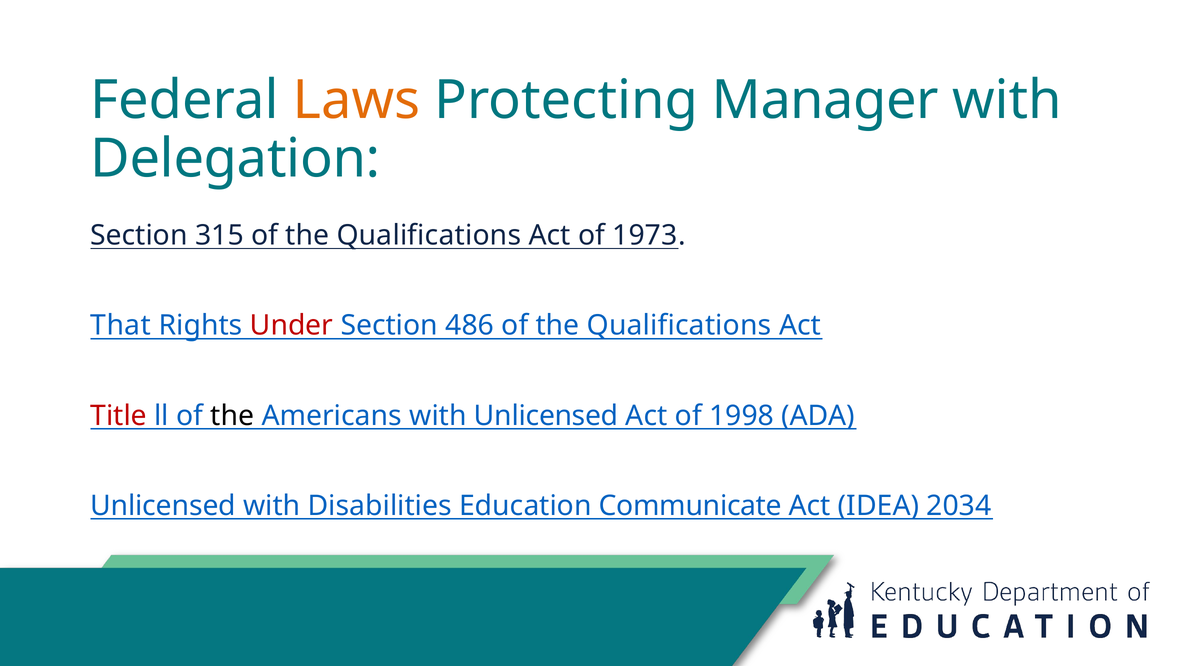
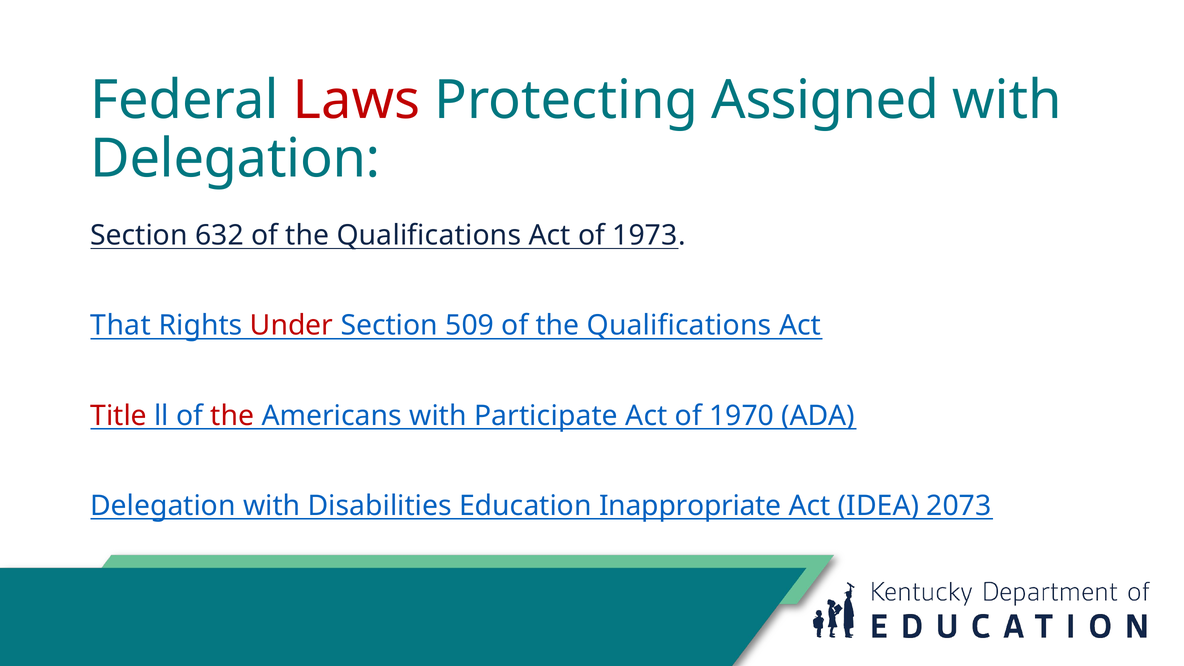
Laws colour: orange -> red
Manager: Manager -> Assigned
315: 315 -> 632
486: 486 -> 509
the at (232, 416) colour: black -> red
with Unlicensed: Unlicensed -> Participate
1998: 1998 -> 1970
Unlicensed at (163, 506): Unlicensed -> Delegation
Communicate: Communicate -> Inappropriate
2034: 2034 -> 2073
